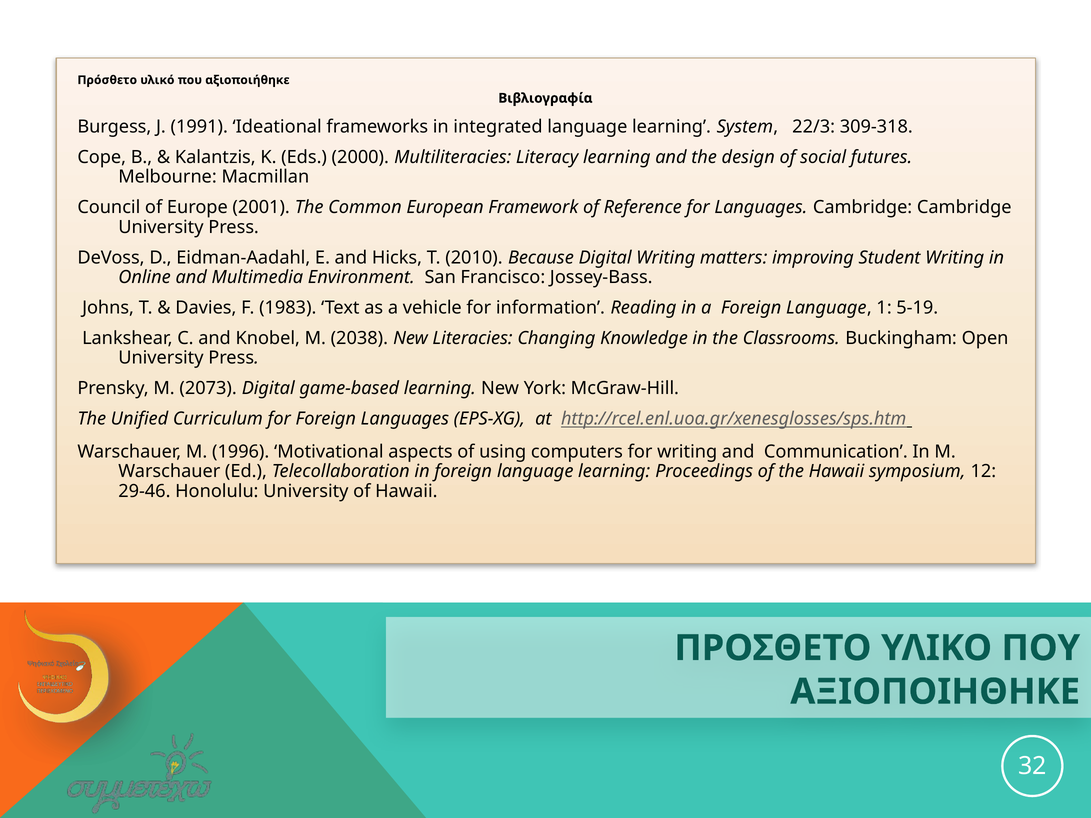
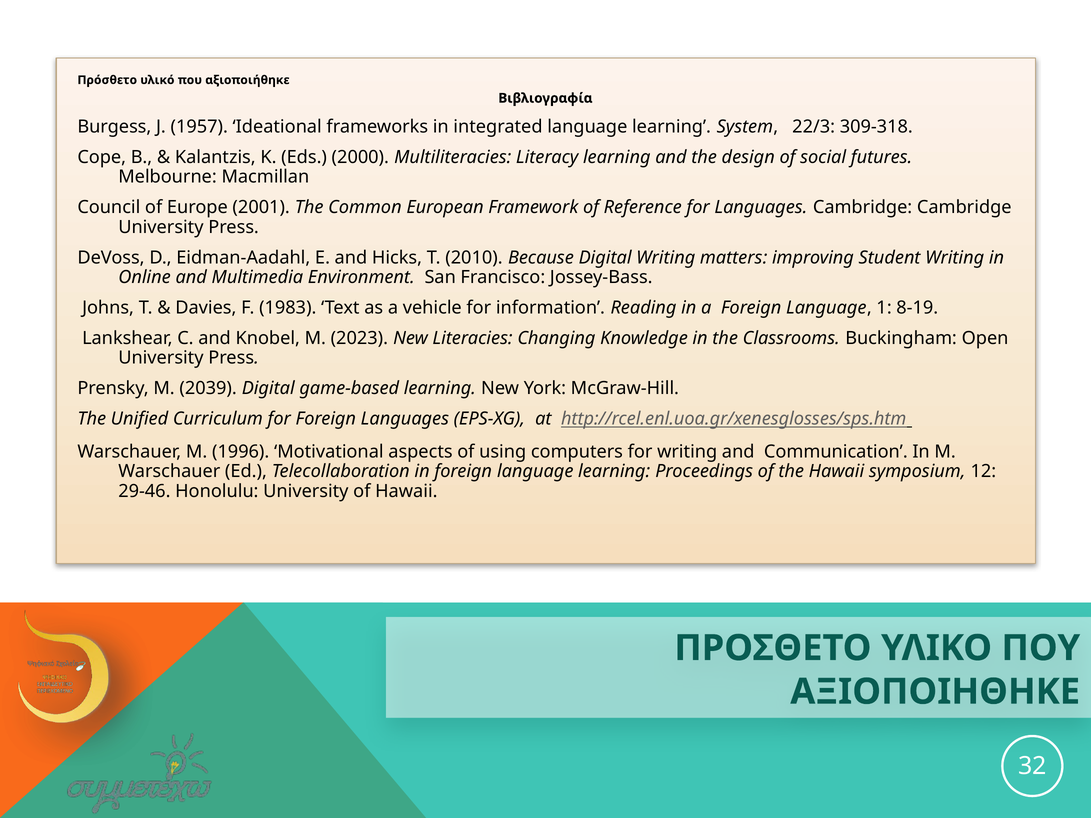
1991: 1991 -> 1957
5-19: 5-19 -> 8-19
2038: 2038 -> 2023
2073: 2073 -> 2039
